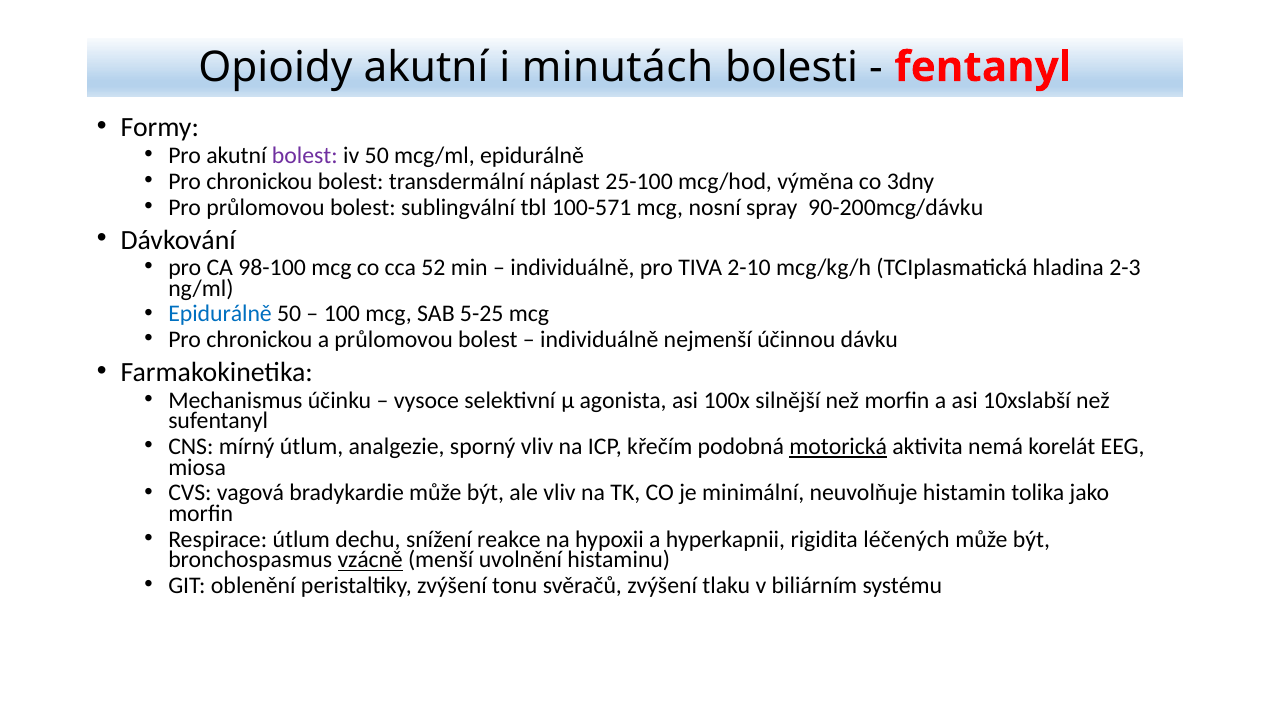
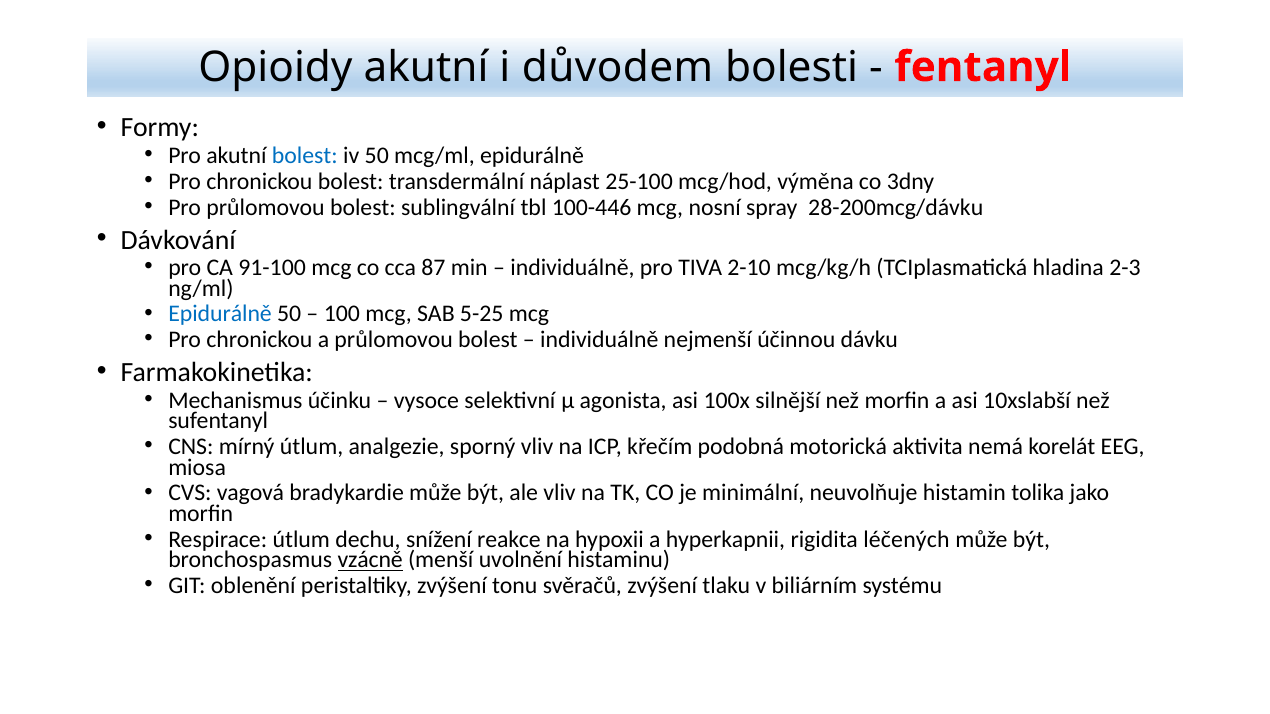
minutách: minutách -> důvodem
bolest at (305, 156) colour: purple -> blue
100-571: 100-571 -> 100-446
90-200mcg/dávku: 90-200mcg/dávku -> 28-200mcg/dávku
98-100: 98-100 -> 91-100
52: 52 -> 87
motorická underline: present -> none
